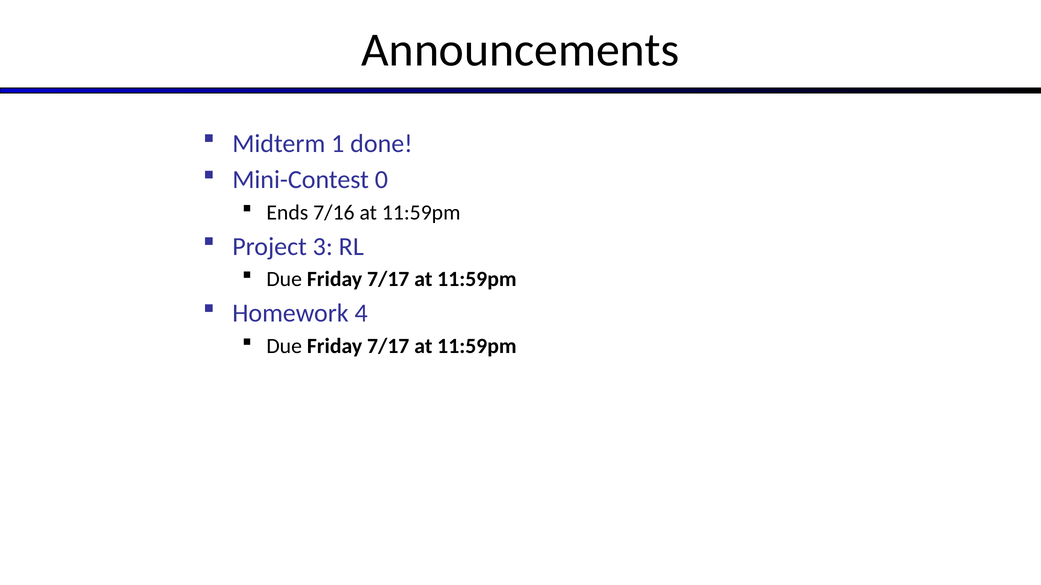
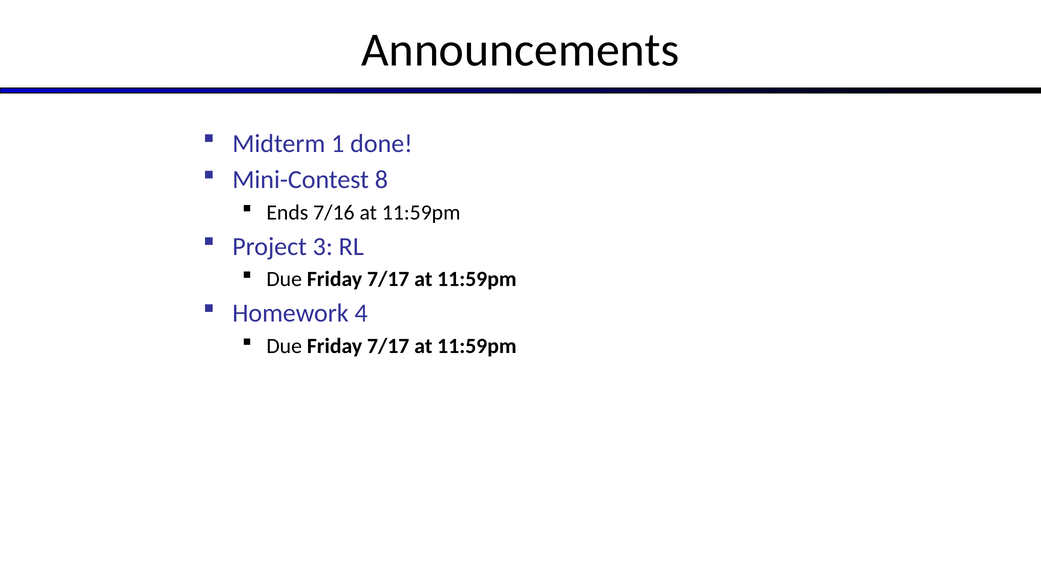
0: 0 -> 8
